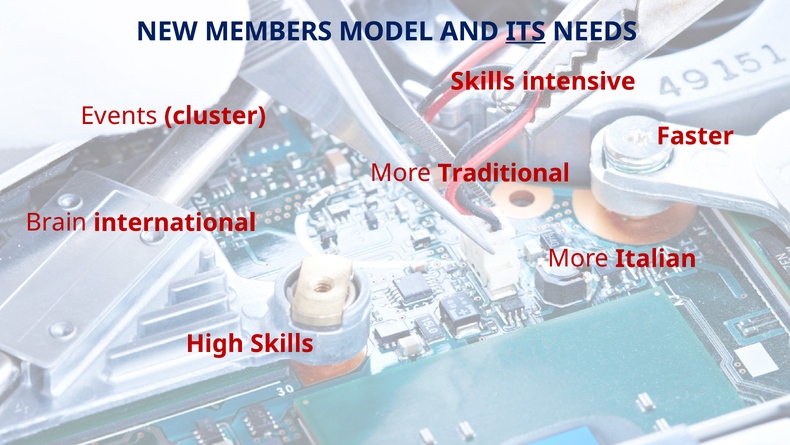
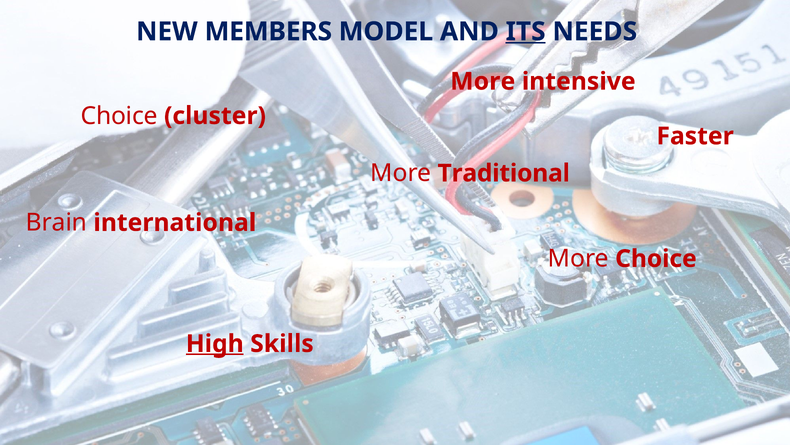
Skills at (483, 81): Skills -> More
Events at (119, 116): Events -> Choice
More Italian: Italian -> Choice
High underline: none -> present
